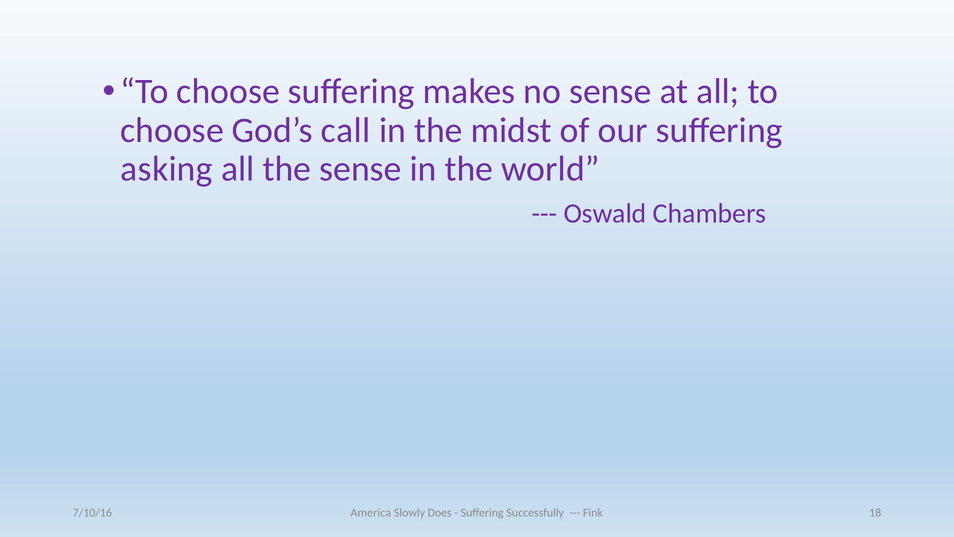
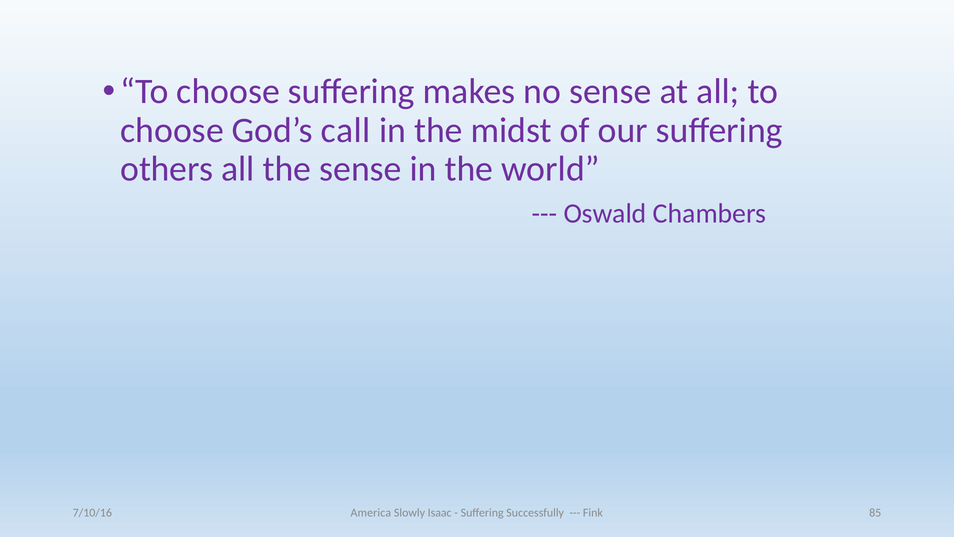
asking: asking -> others
Does: Does -> Isaac
18: 18 -> 85
